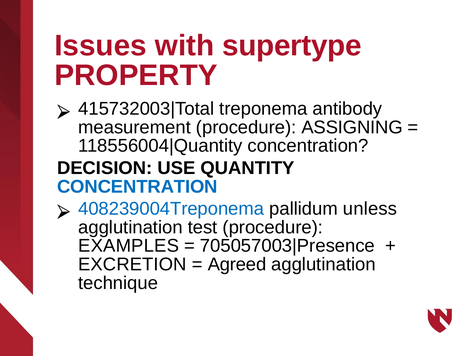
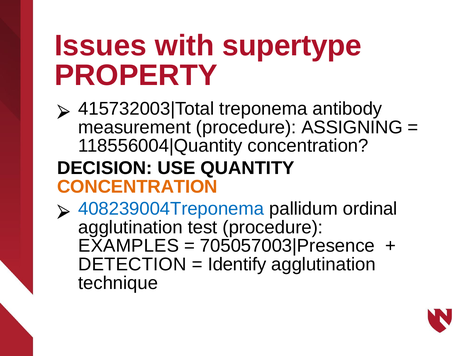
CONCENTRATION at (137, 187) colour: blue -> orange
unless: unless -> ordinal
EXCRETION: EXCRETION -> DETECTION
Agreed: Agreed -> Identify
